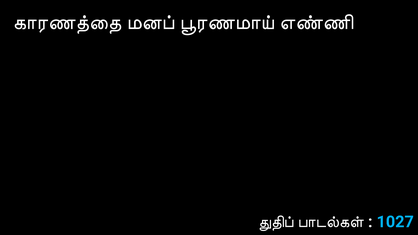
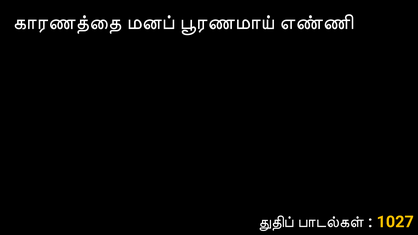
1027 colour: light blue -> yellow
